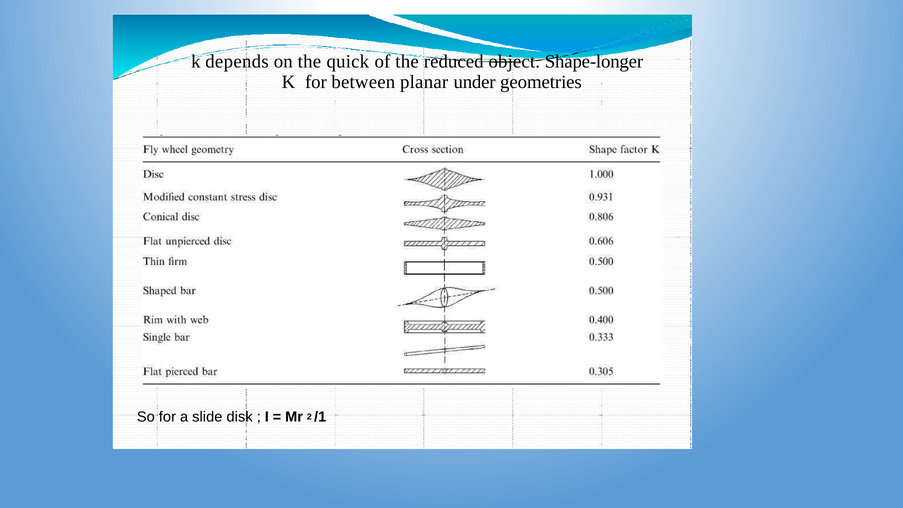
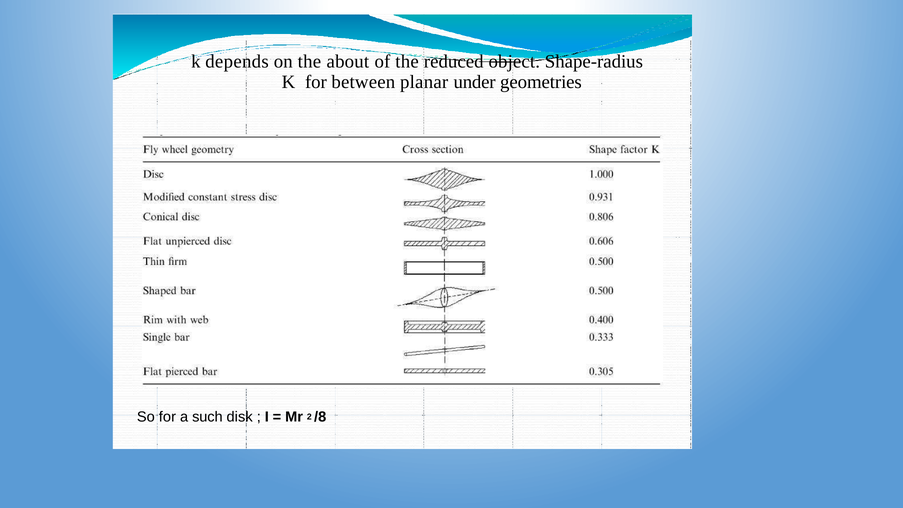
quick: quick -> about
Shape-longer: Shape-longer -> Shape-radius
slide: slide -> such
/1: /1 -> /8
